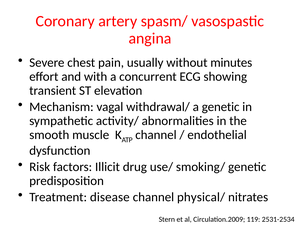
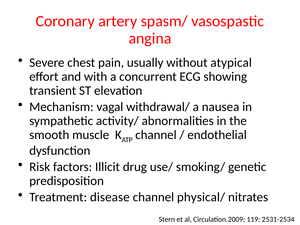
minutes: minutes -> atypical
a genetic: genetic -> nausea
